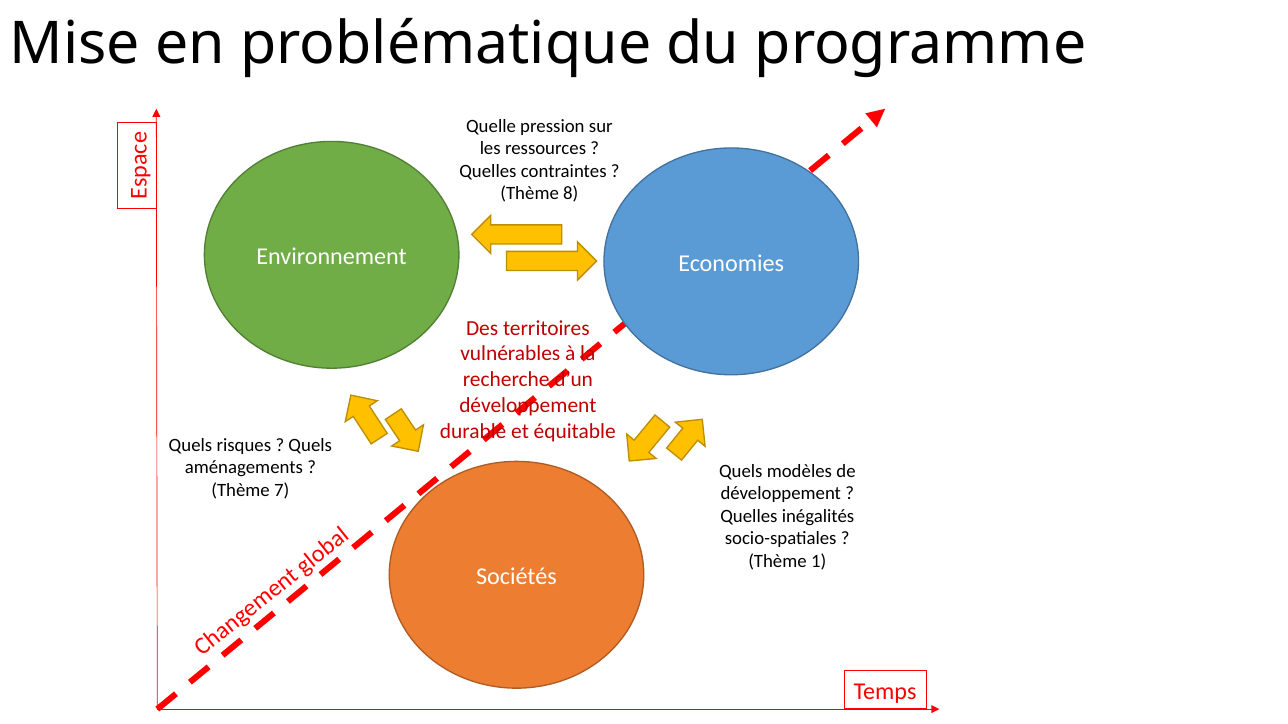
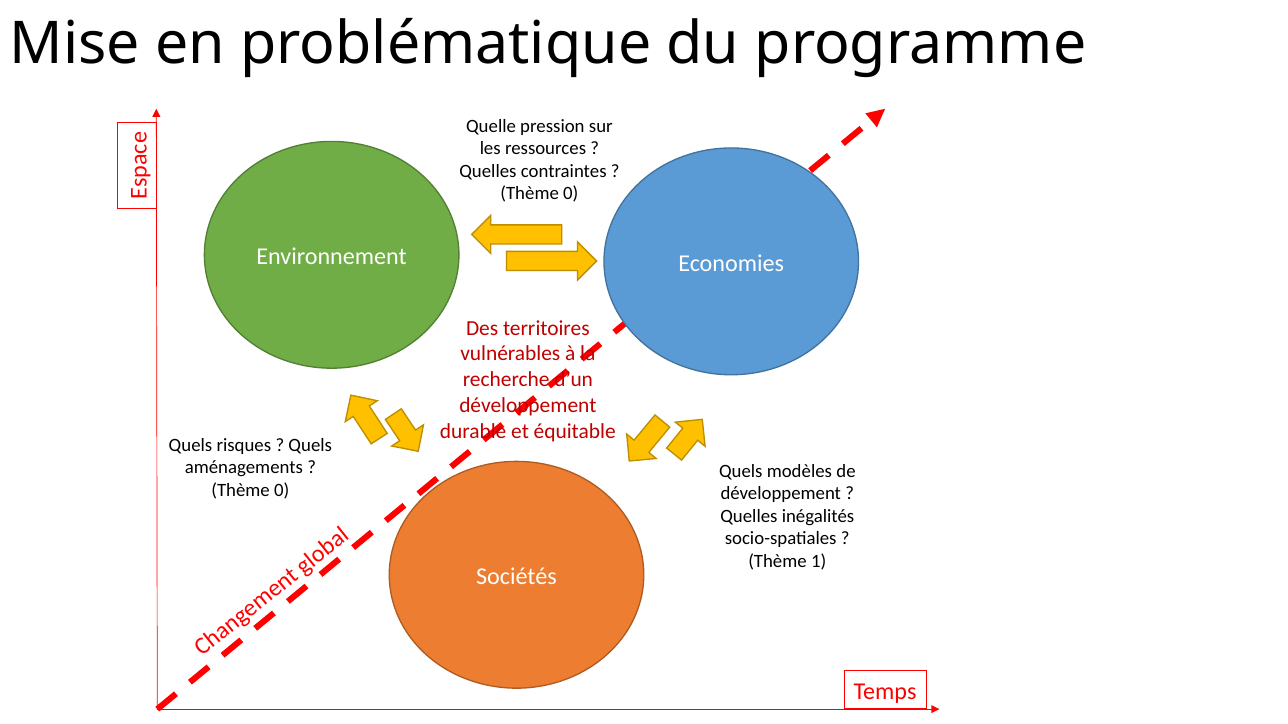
8 at (571, 194): 8 -> 0
7 at (282, 490): 7 -> 0
